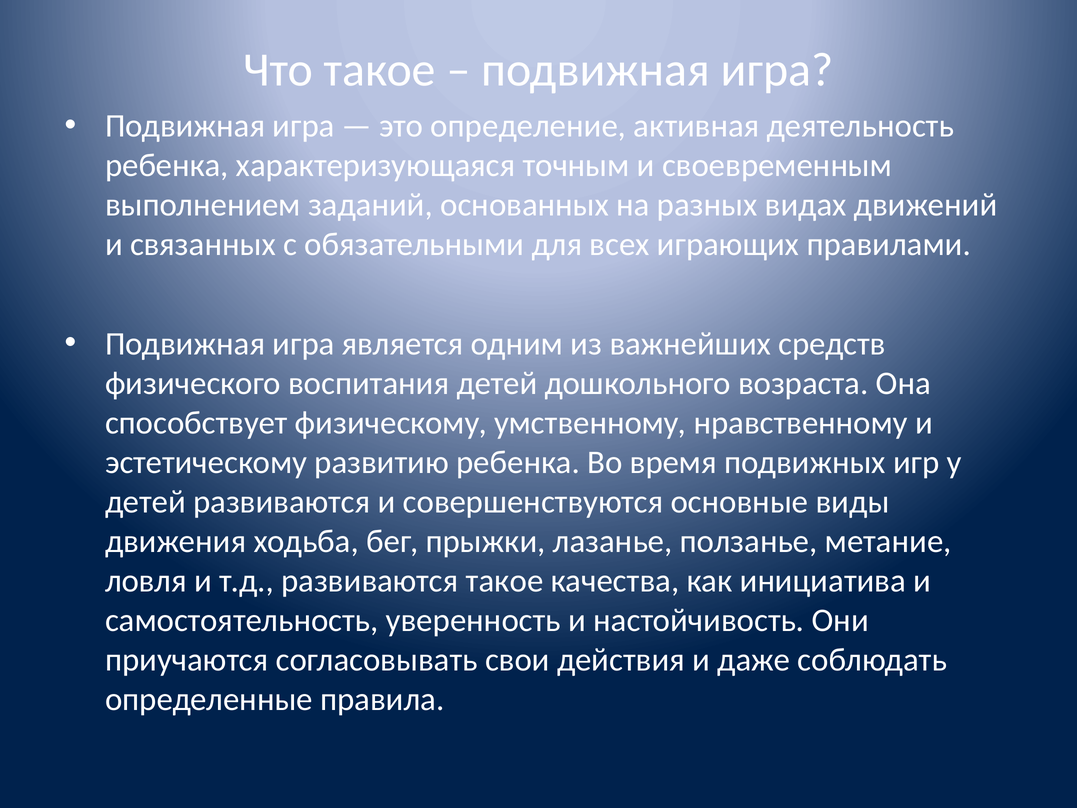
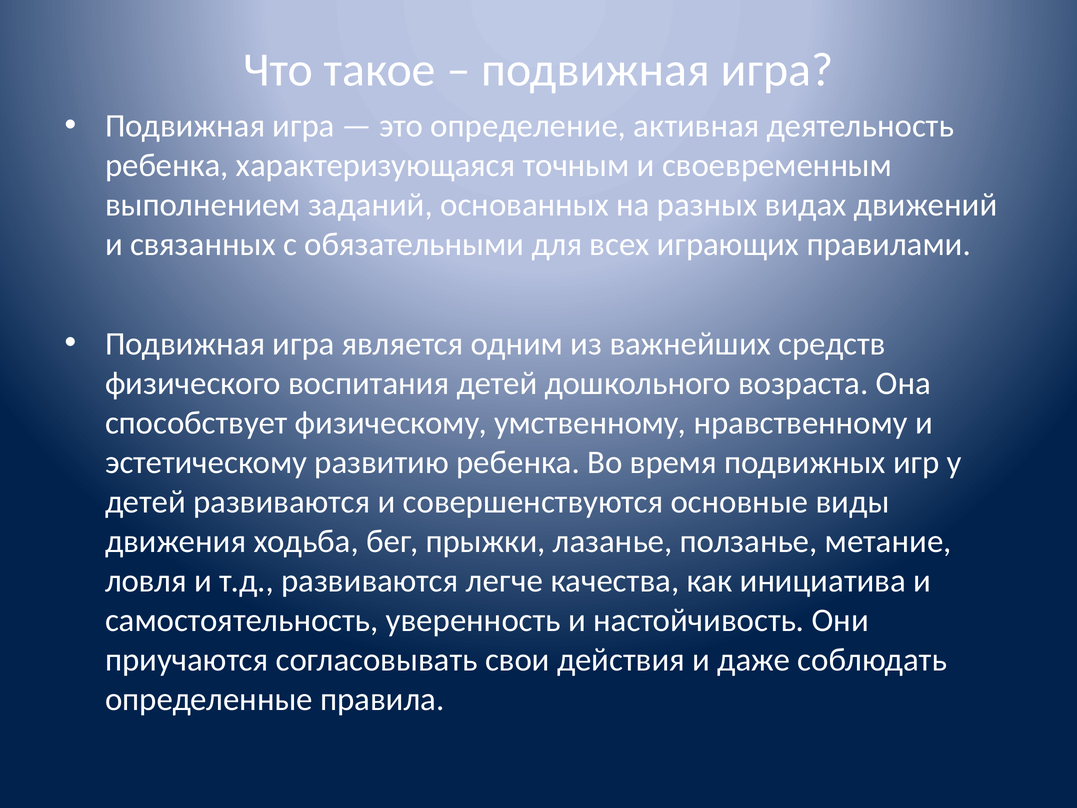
развиваются такое: такое -> легче
